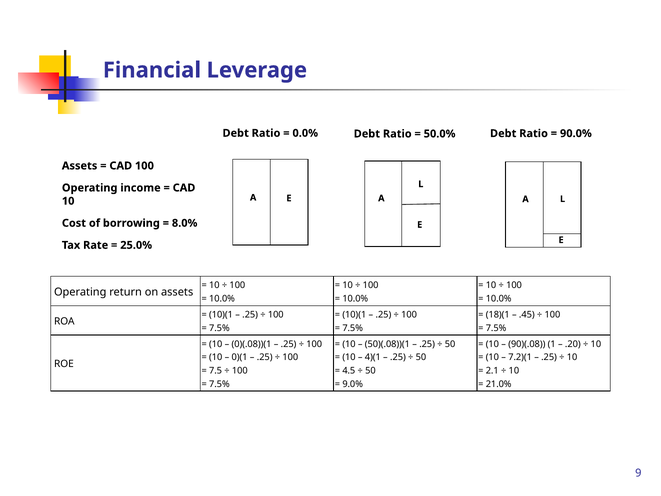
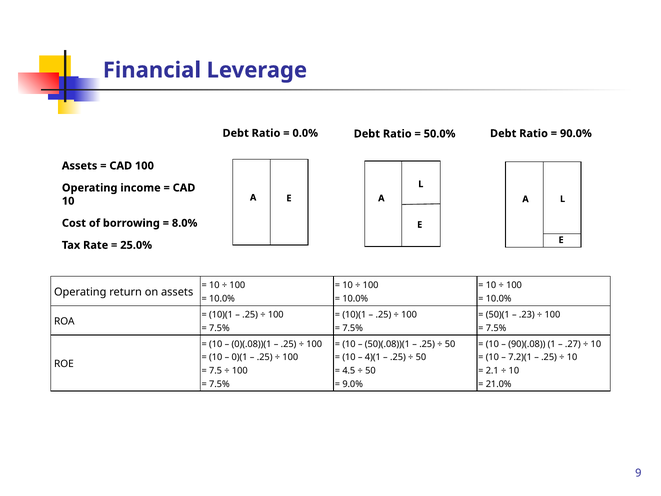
18)(1: 18)(1 -> 50)(1
.45: .45 -> .23
.20: .20 -> .27
